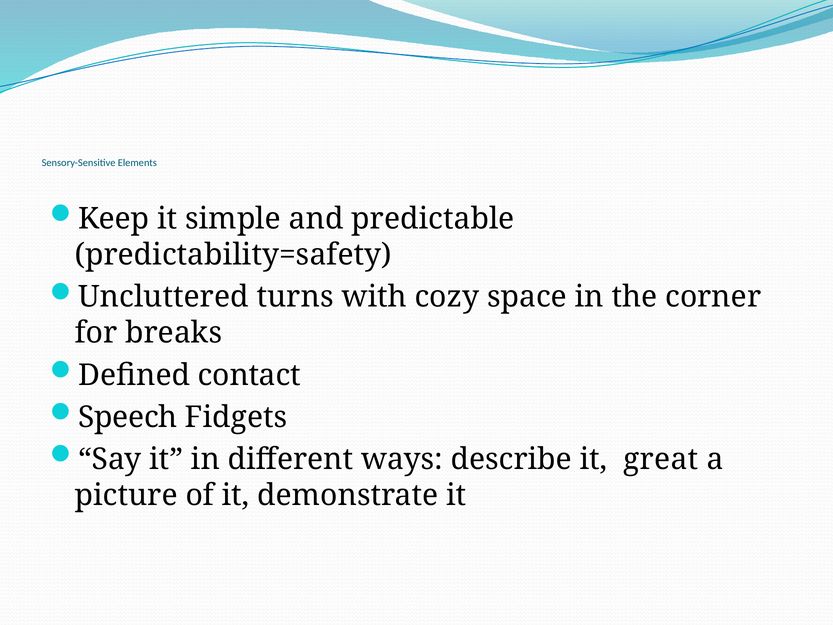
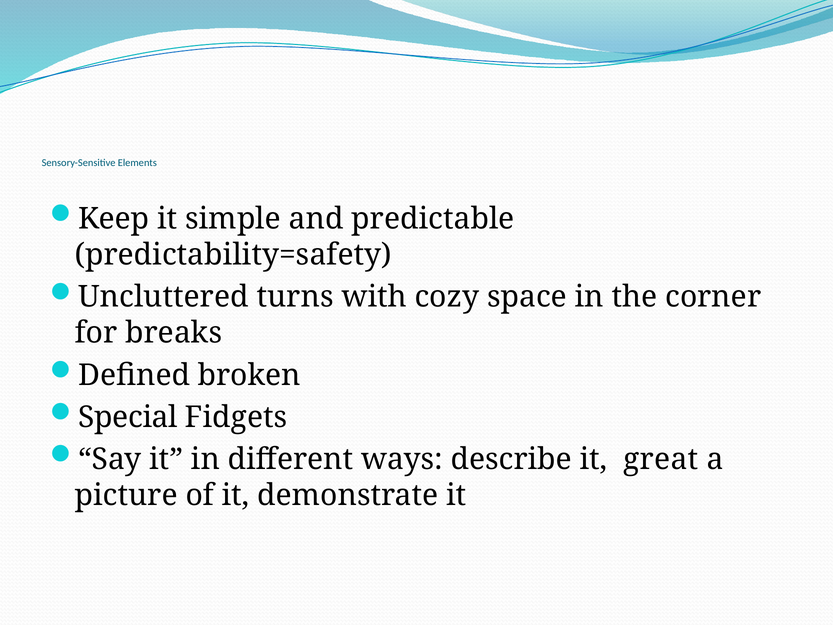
contact: contact -> broken
Speech: Speech -> Special
